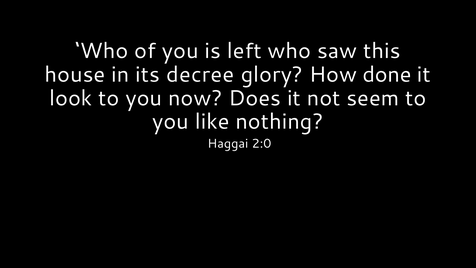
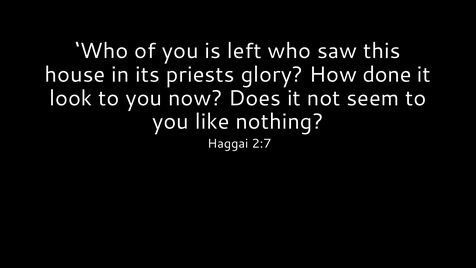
decree: decree -> priests
2:0: 2:0 -> 2:7
